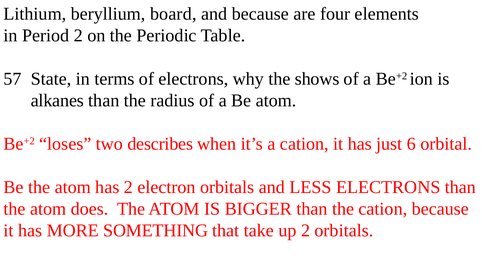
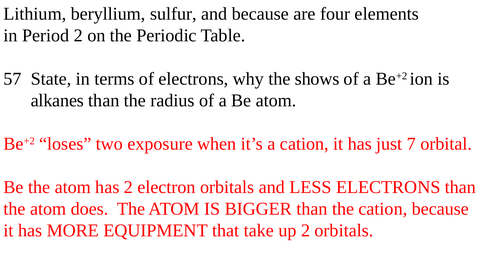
board: board -> sulfur
describes: describes -> exposure
6: 6 -> 7
SOMETHING: SOMETHING -> EQUIPMENT
